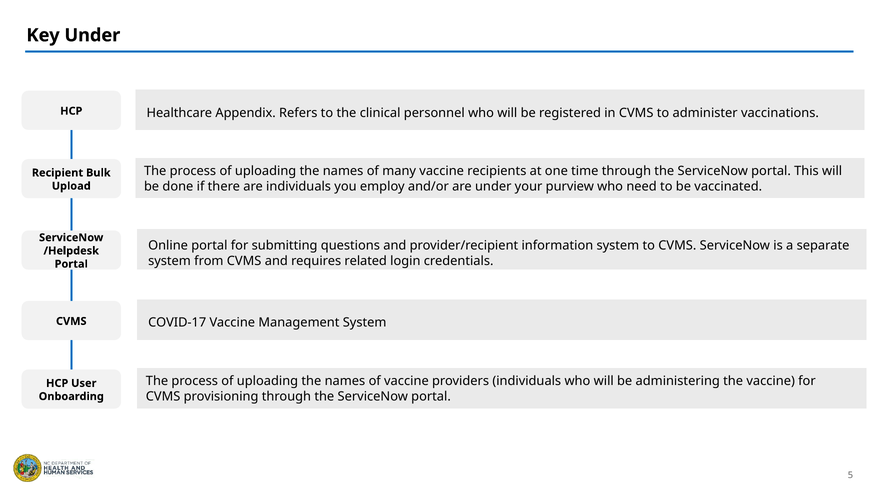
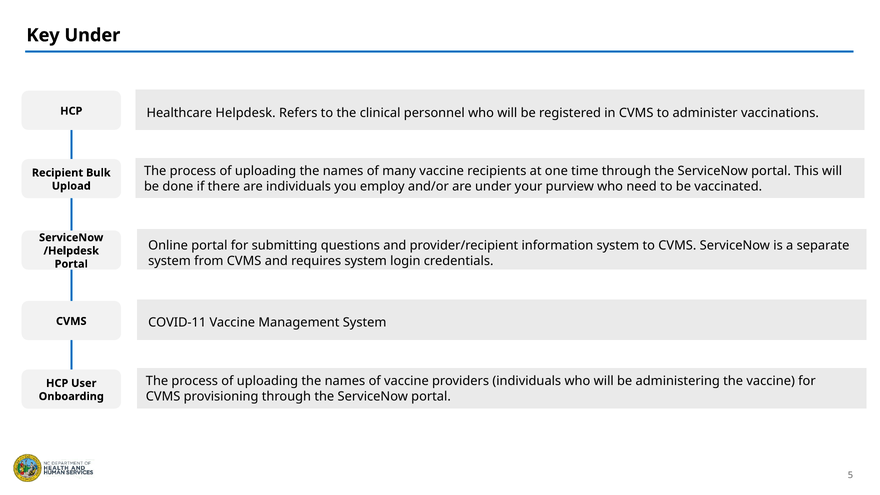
Appendix: Appendix -> Helpdesk
requires related: related -> system
COVID-17: COVID-17 -> COVID-11
